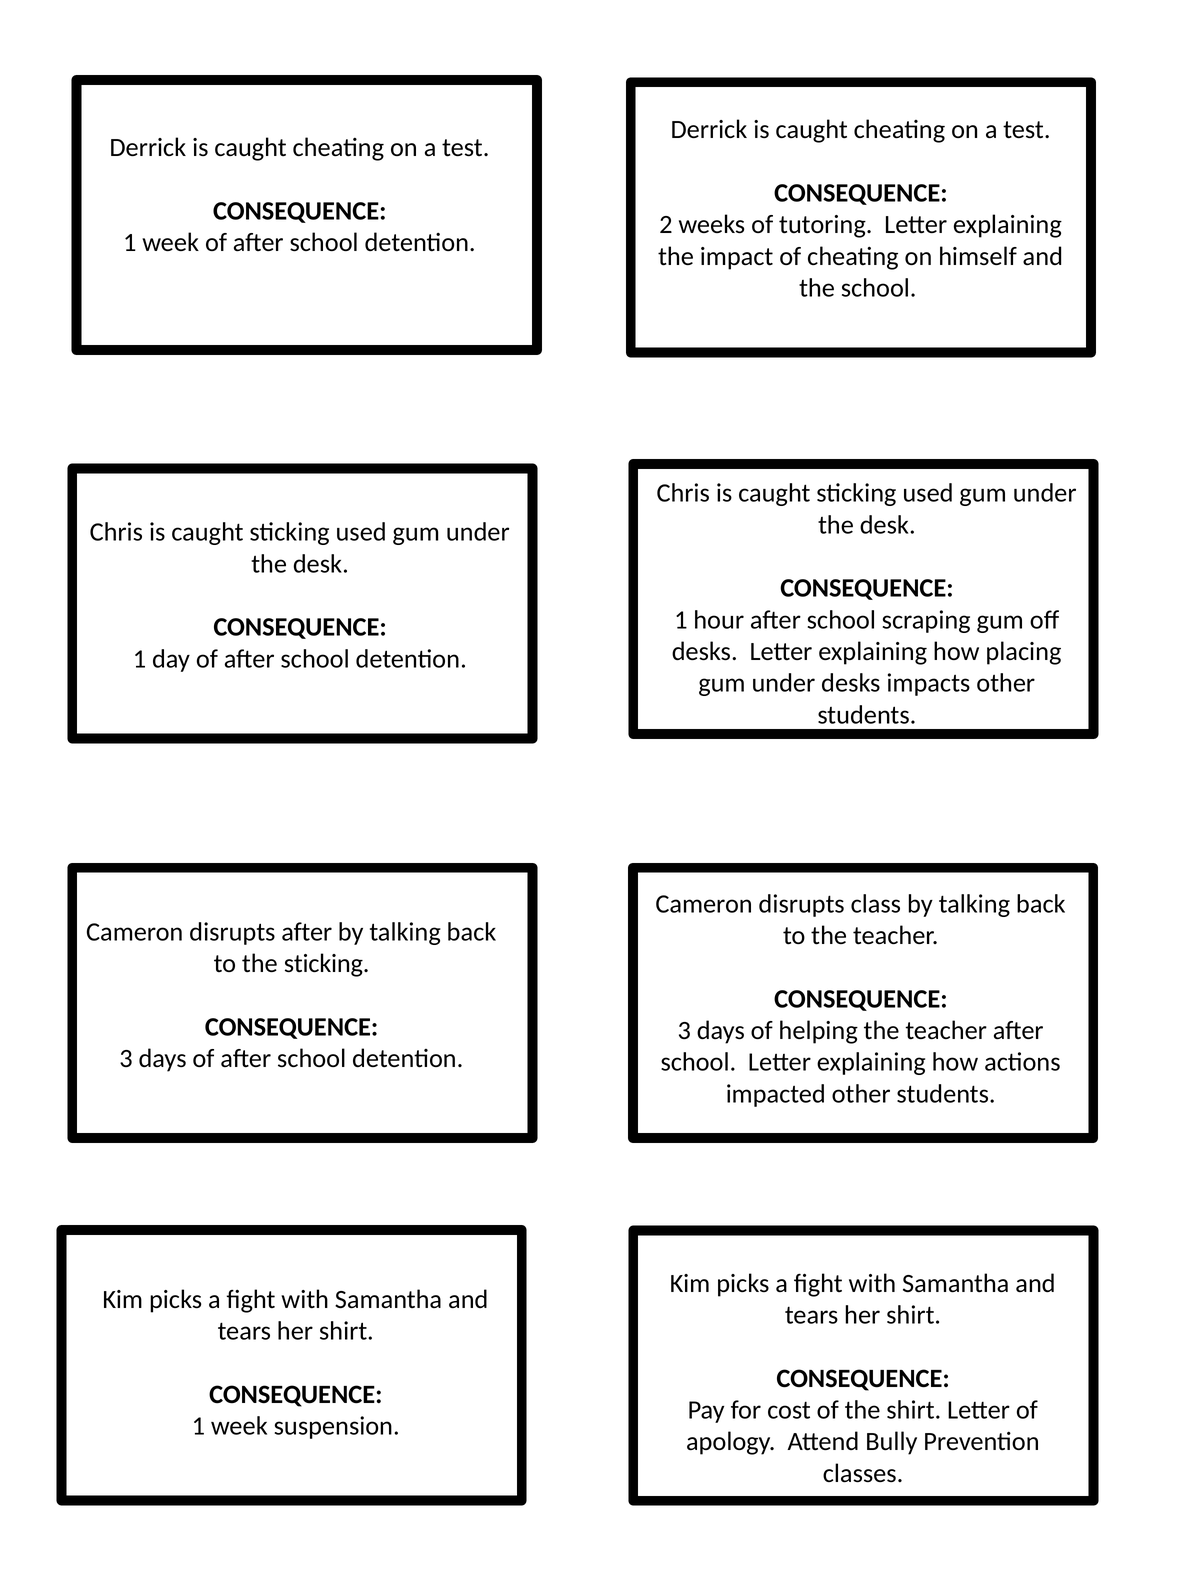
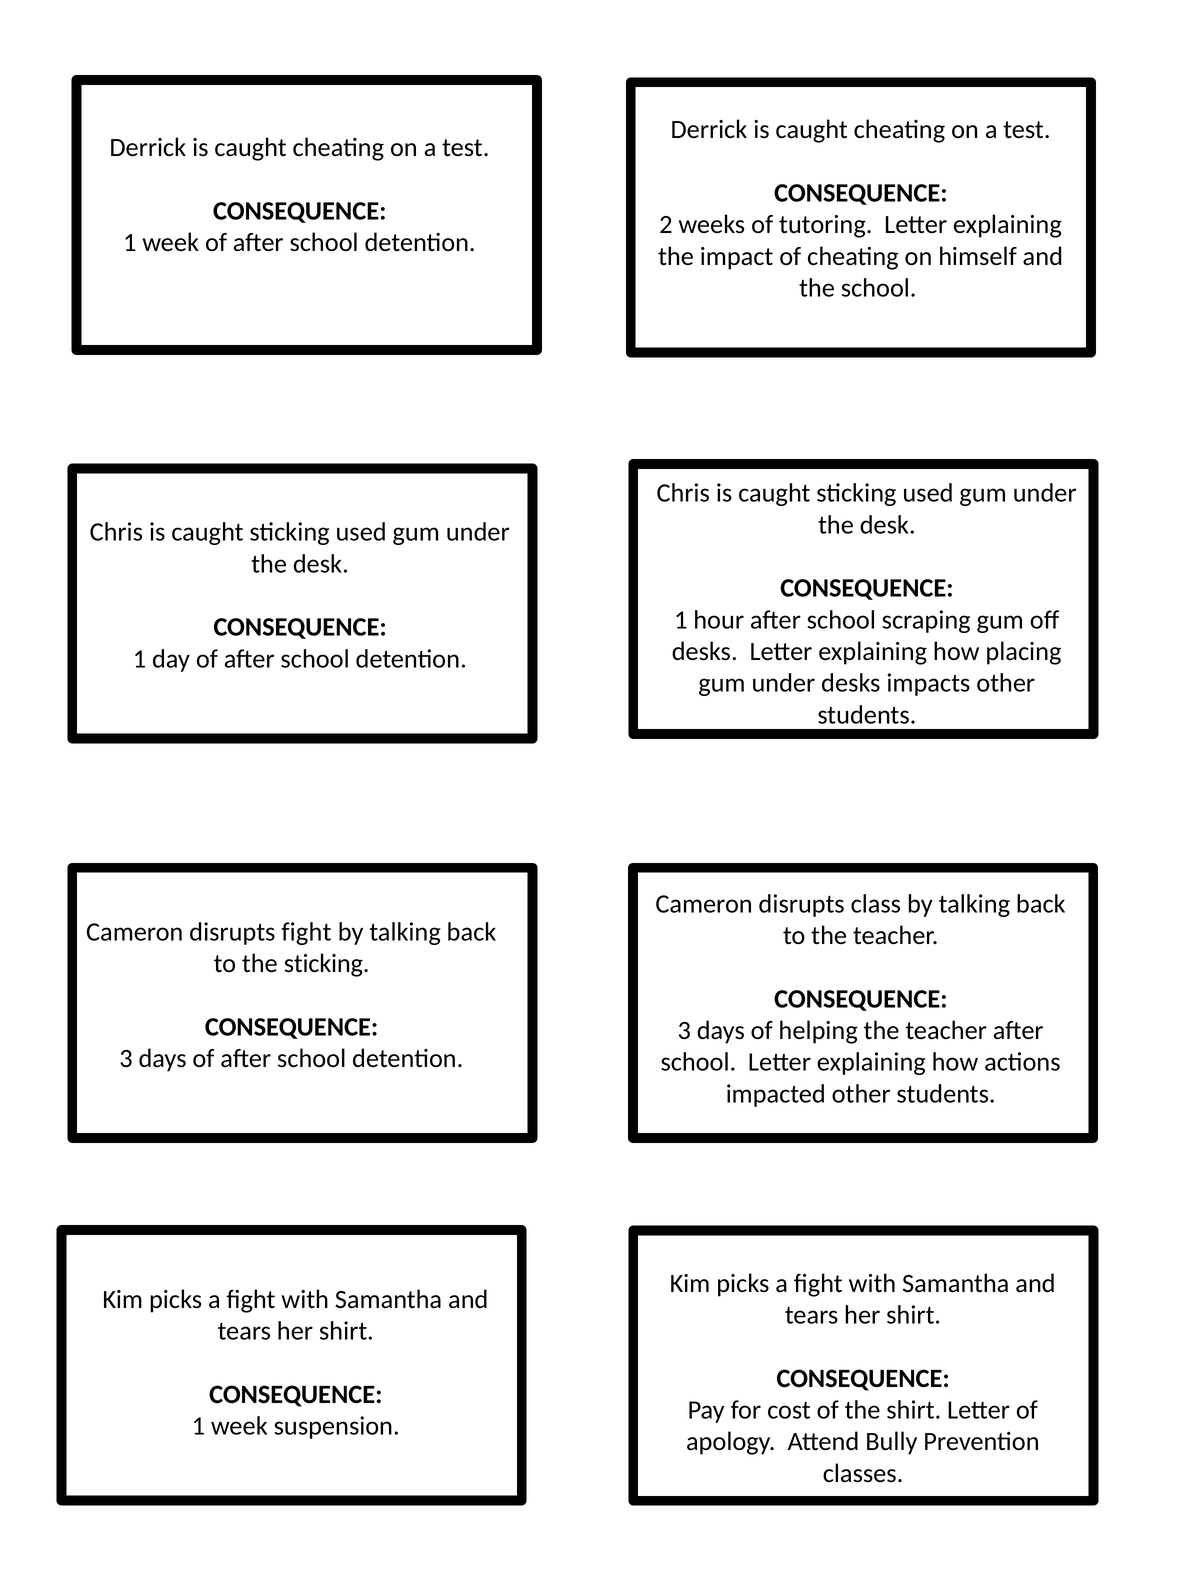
disrupts after: after -> fight
